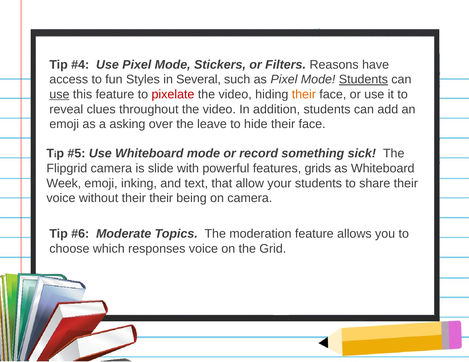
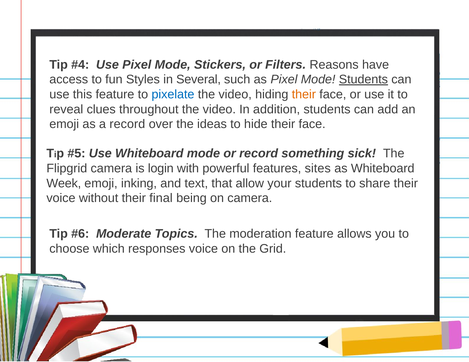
use at (59, 95) underline: present -> none
pixelate colour: red -> blue
a asking: asking -> record
leave: leave -> ideas
slide: slide -> login
grids: grids -> sites
their their: their -> final
